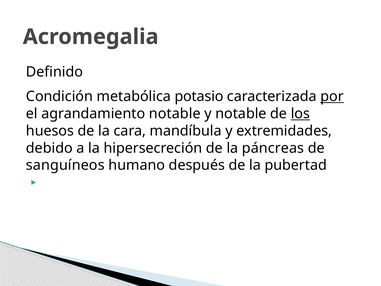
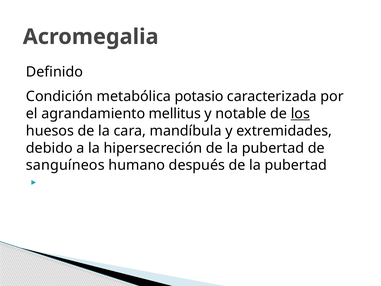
por underline: present -> none
agrandamiento notable: notable -> mellitus
hipersecreción de la páncreas: páncreas -> pubertad
